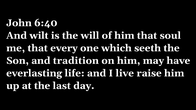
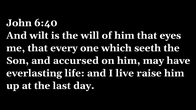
soul: soul -> eyes
tradition: tradition -> accursed
